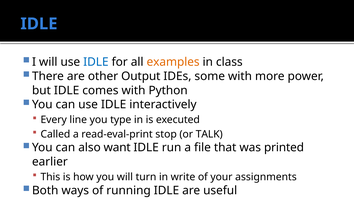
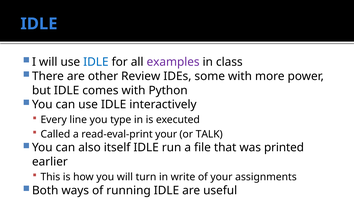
examples colour: orange -> purple
Output: Output -> Review
read-eval-print stop: stop -> your
want: want -> itself
